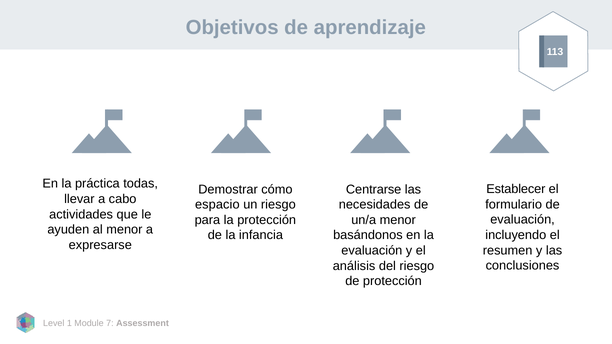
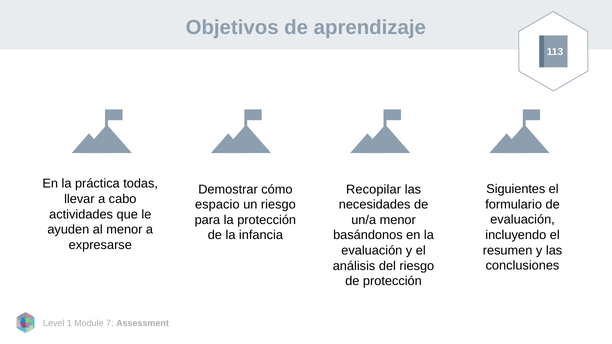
Establecer: Establecer -> Siguientes
Centrarse: Centrarse -> Recopilar
